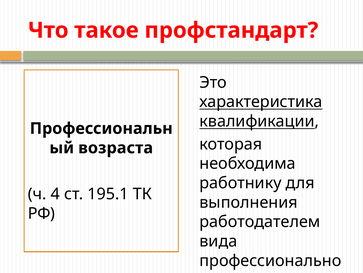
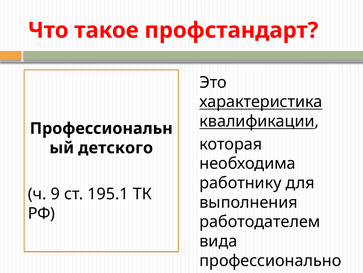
возраста: возраста -> детского
4: 4 -> 9
